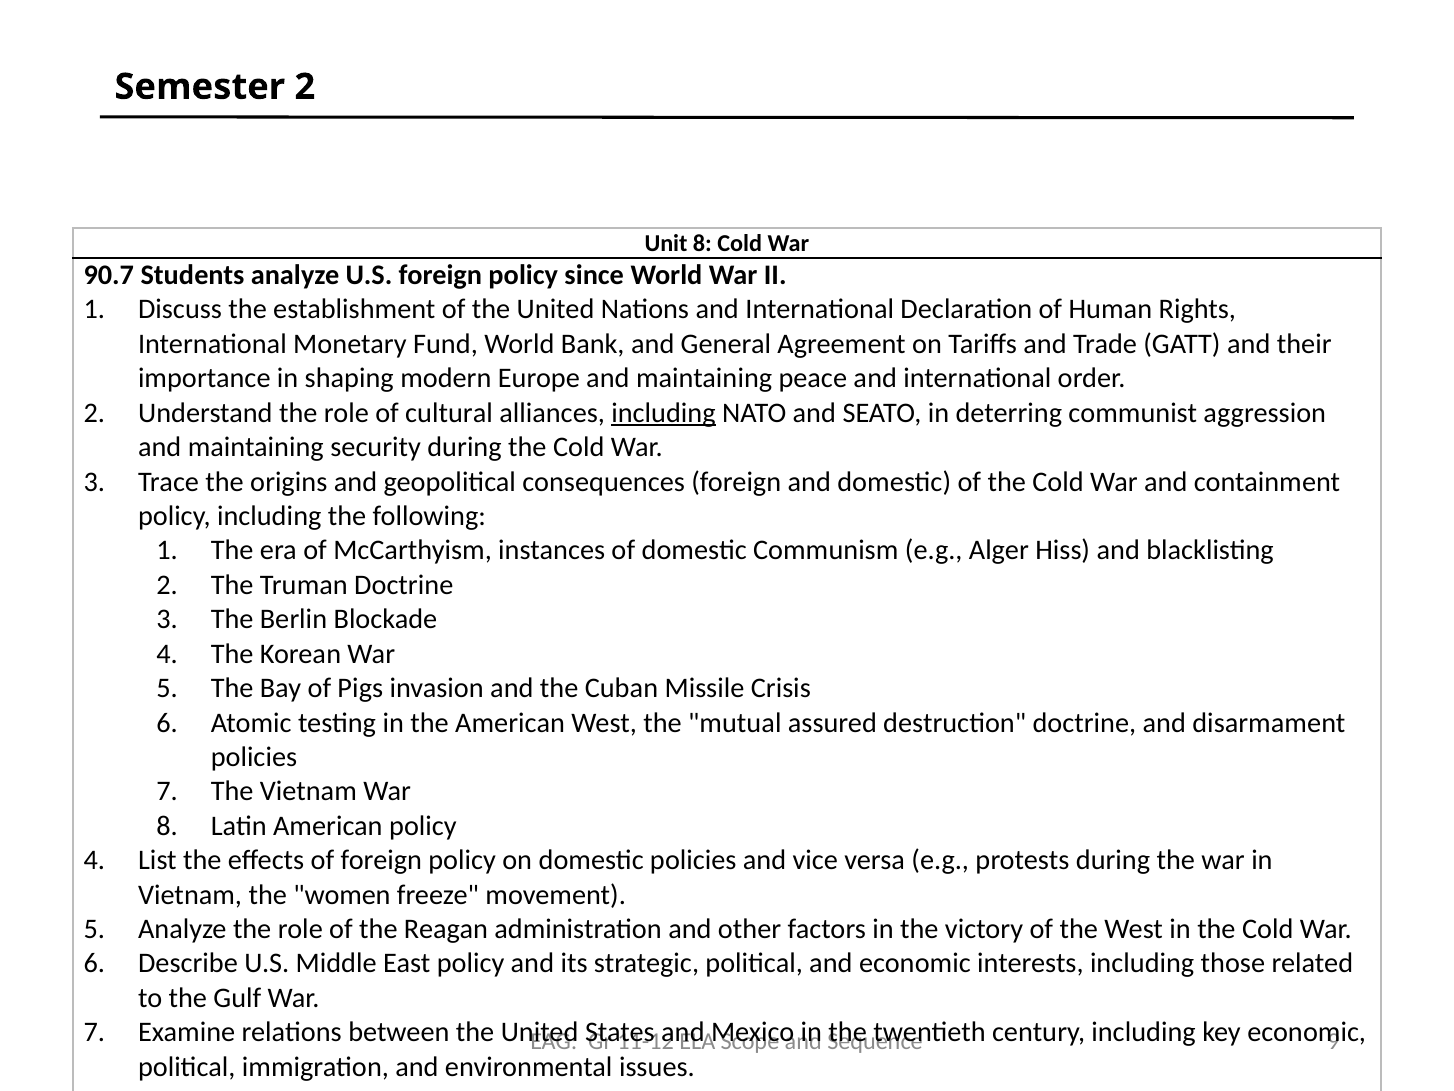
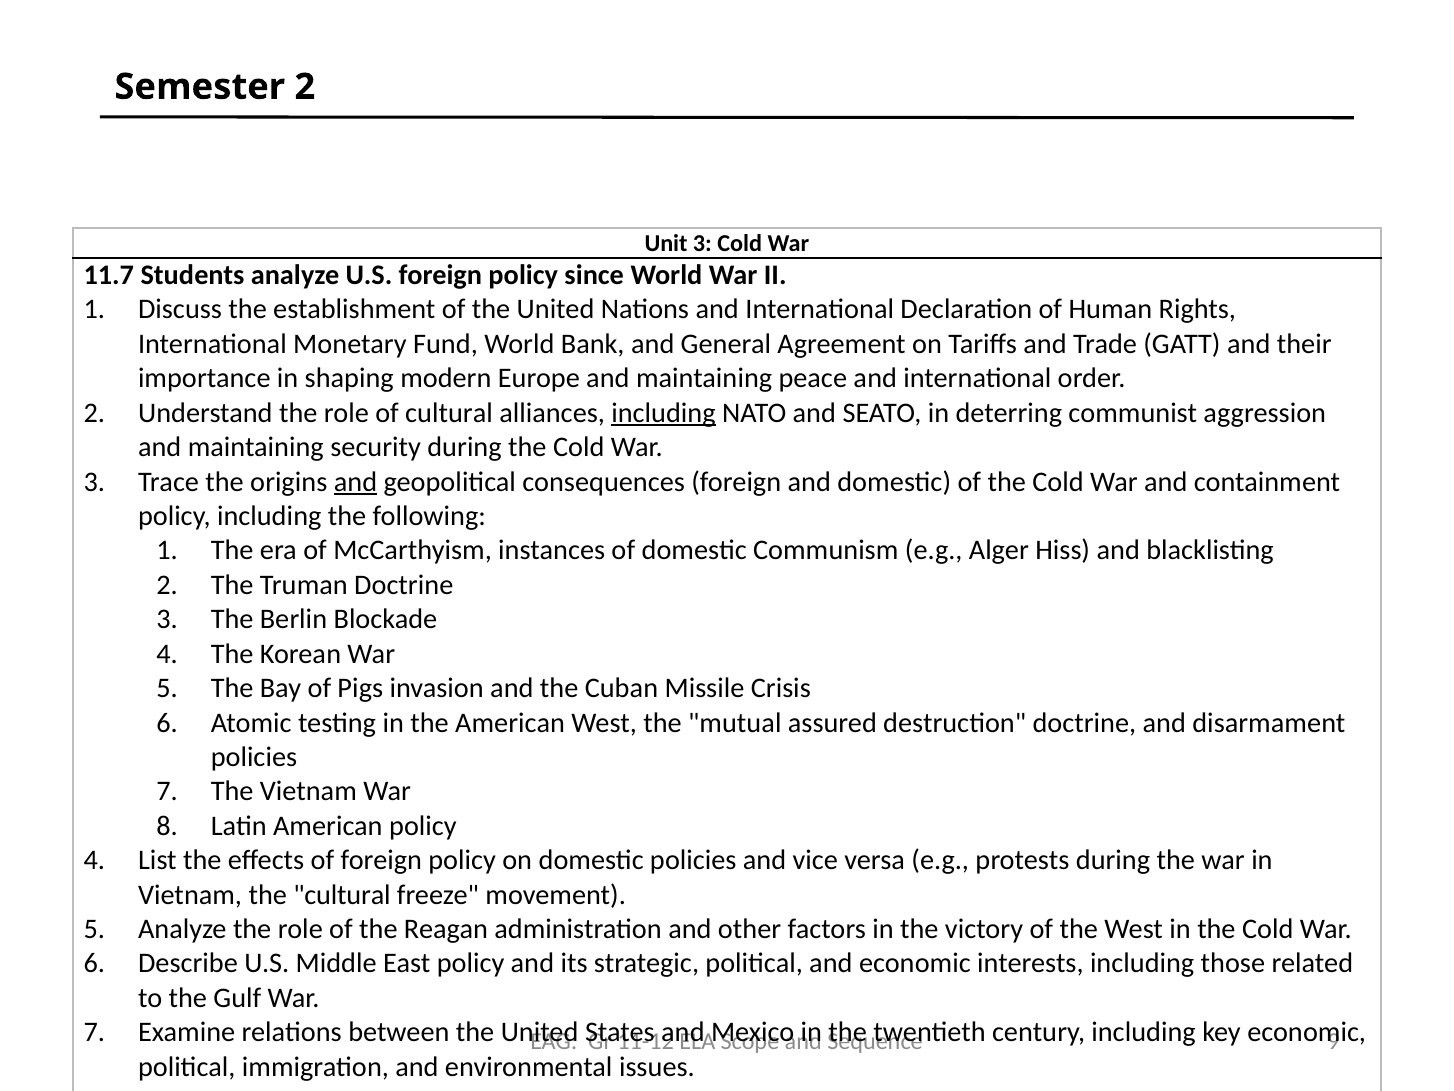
Unit 8: 8 -> 3
90.7: 90.7 -> 11.7
and at (355, 482) underline: none -> present
the women: women -> cultural
